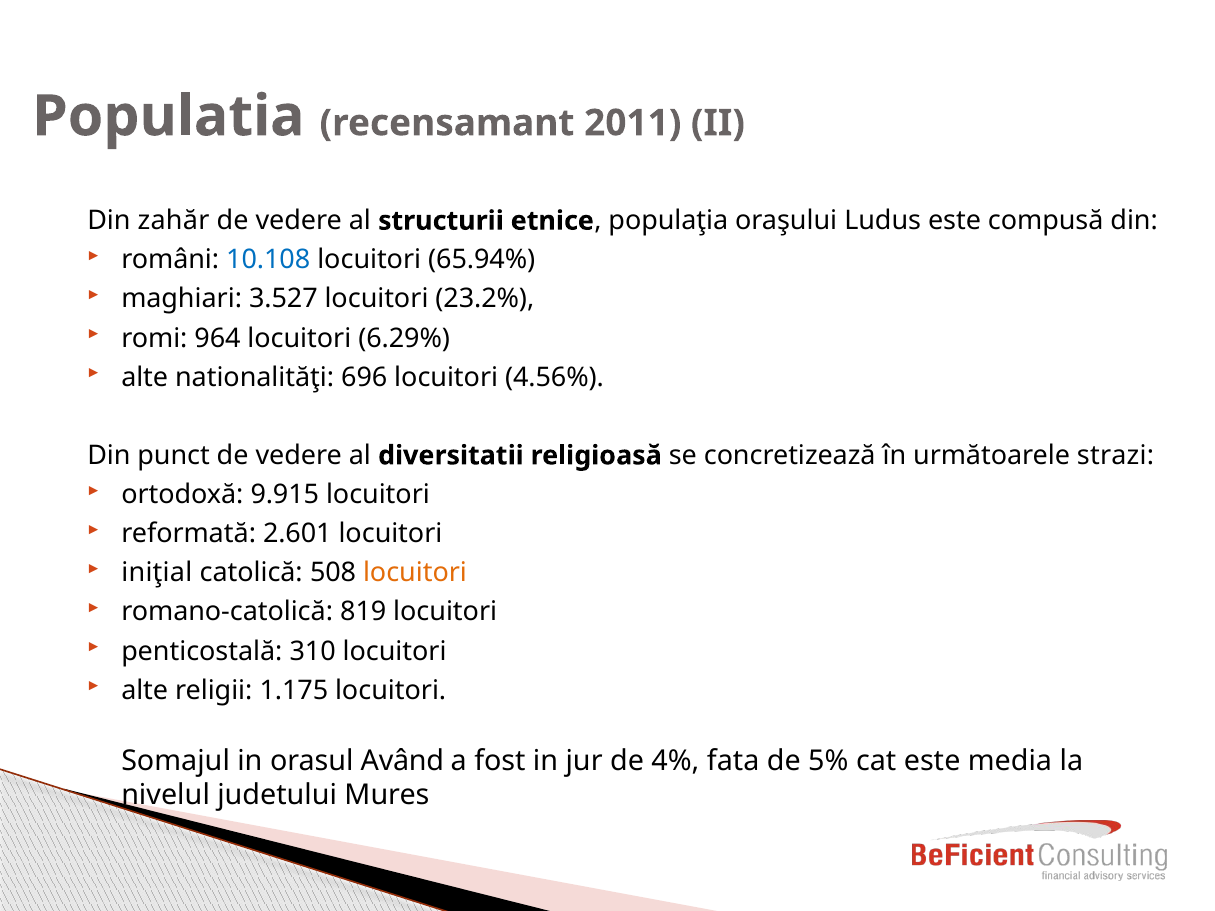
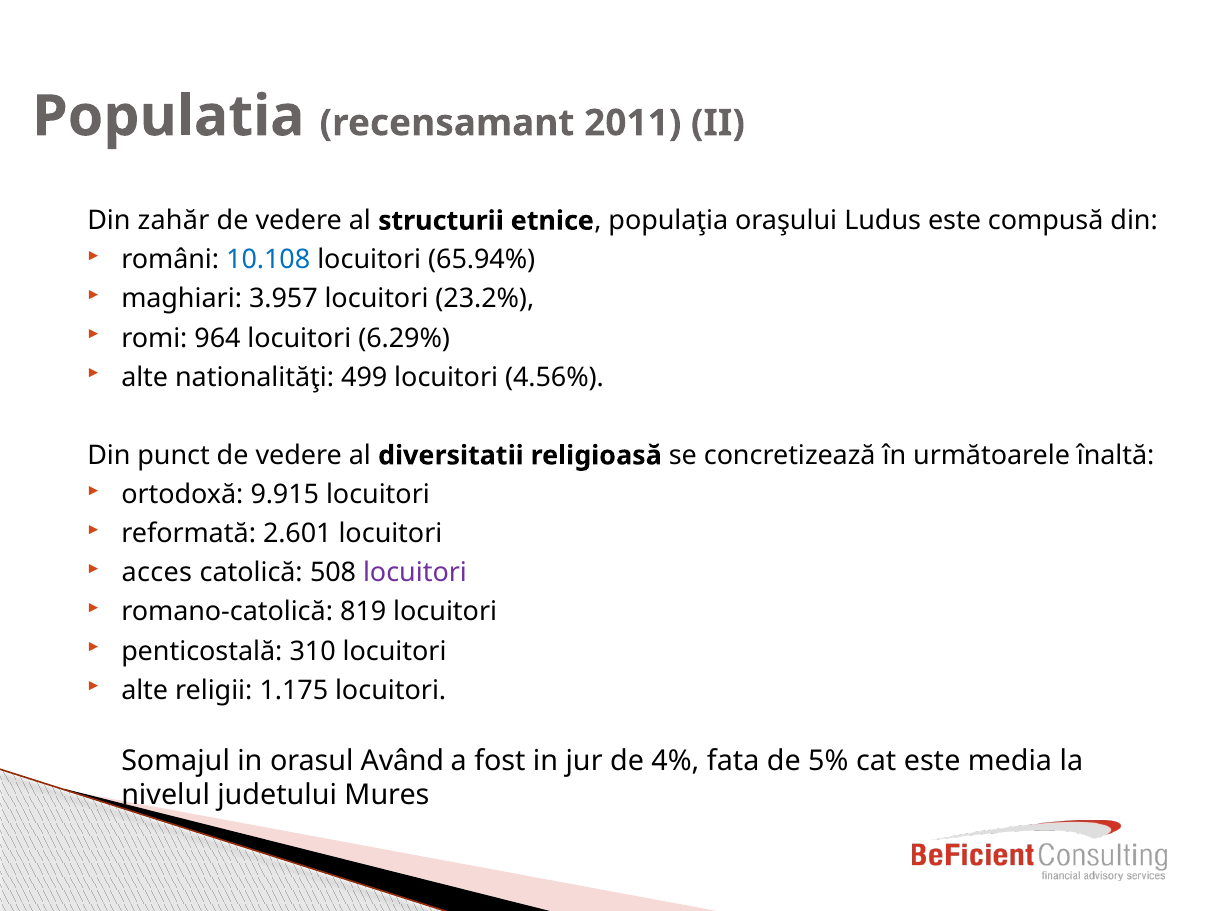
3.527: 3.527 -> 3.957
696: 696 -> 499
strazi: strazi -> înaltă
iniţial: iniţial -> acces
locuitori at (415, 573) colour: orange -> purple
